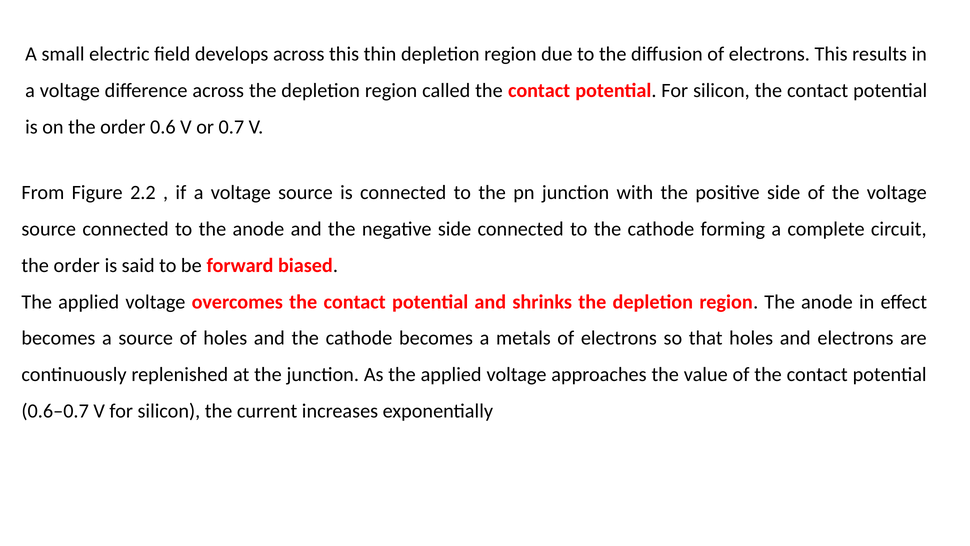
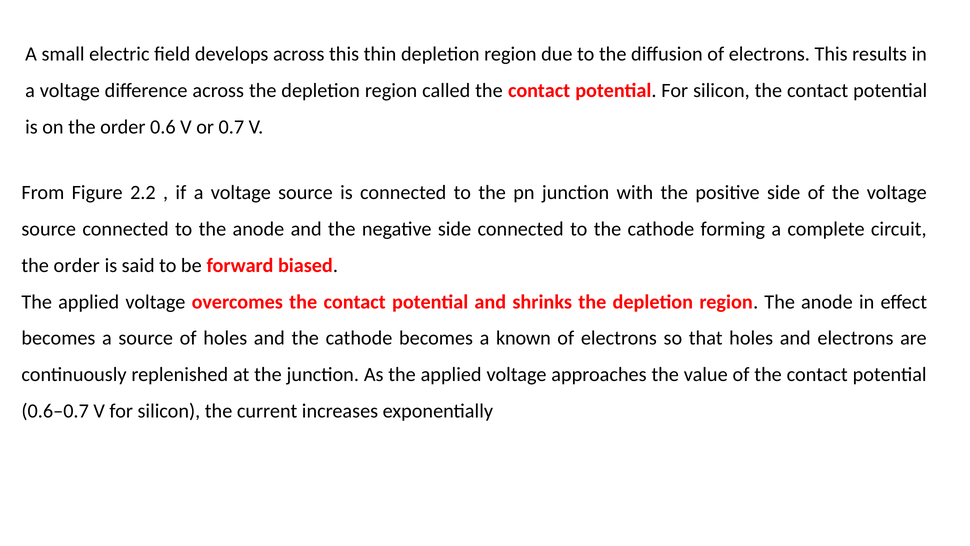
metals: metals -> known
